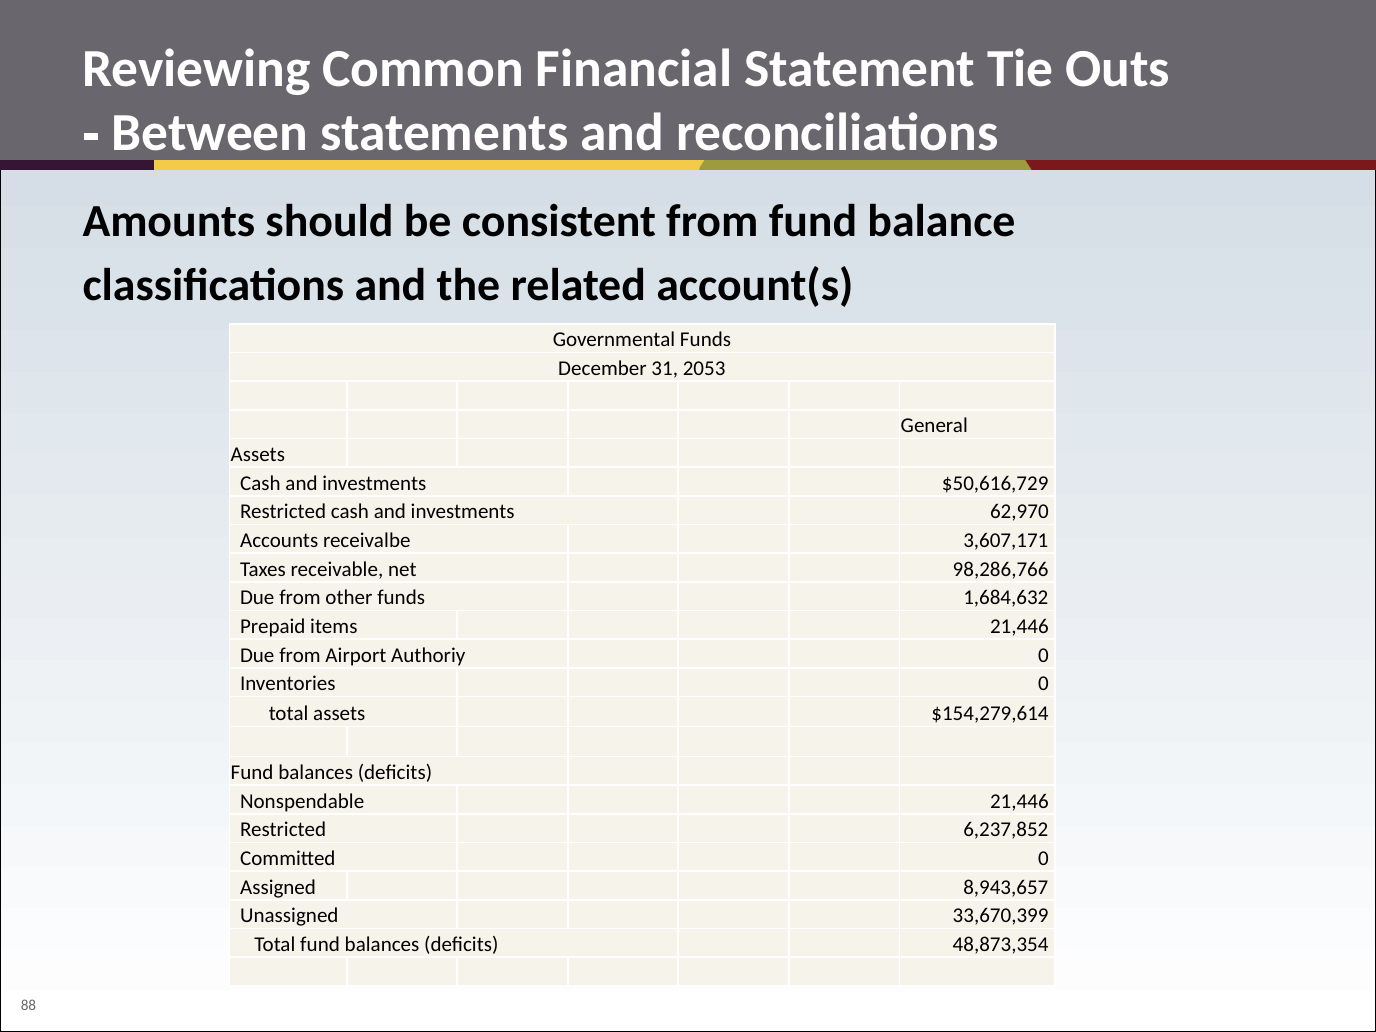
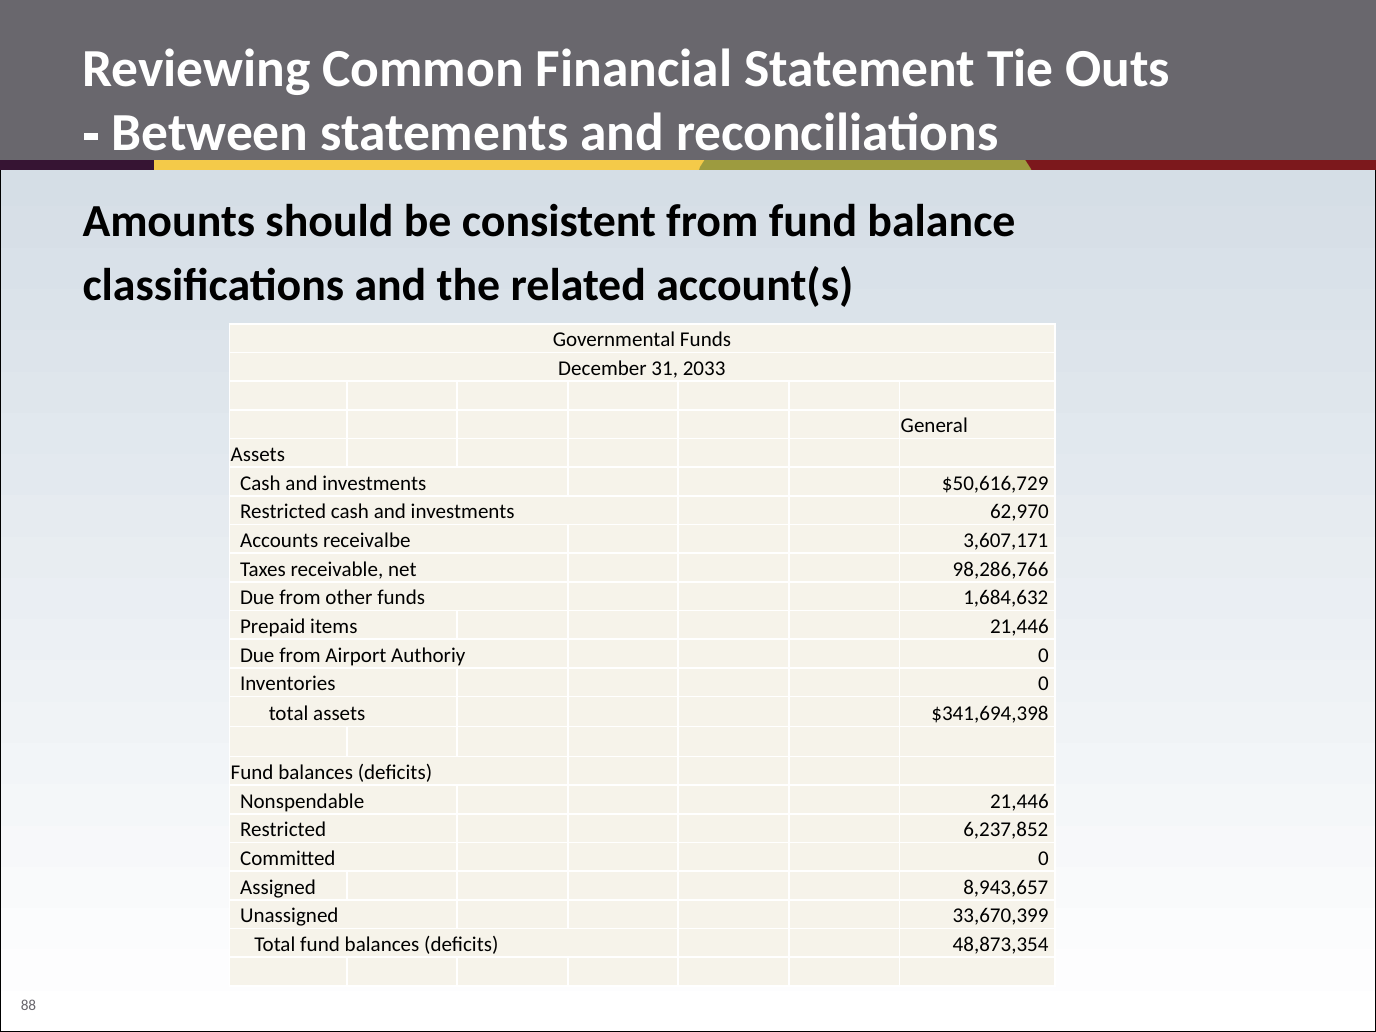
2053: 2053 -> 2033
$154,279,614: $154,279,614 -> $341,694,398
